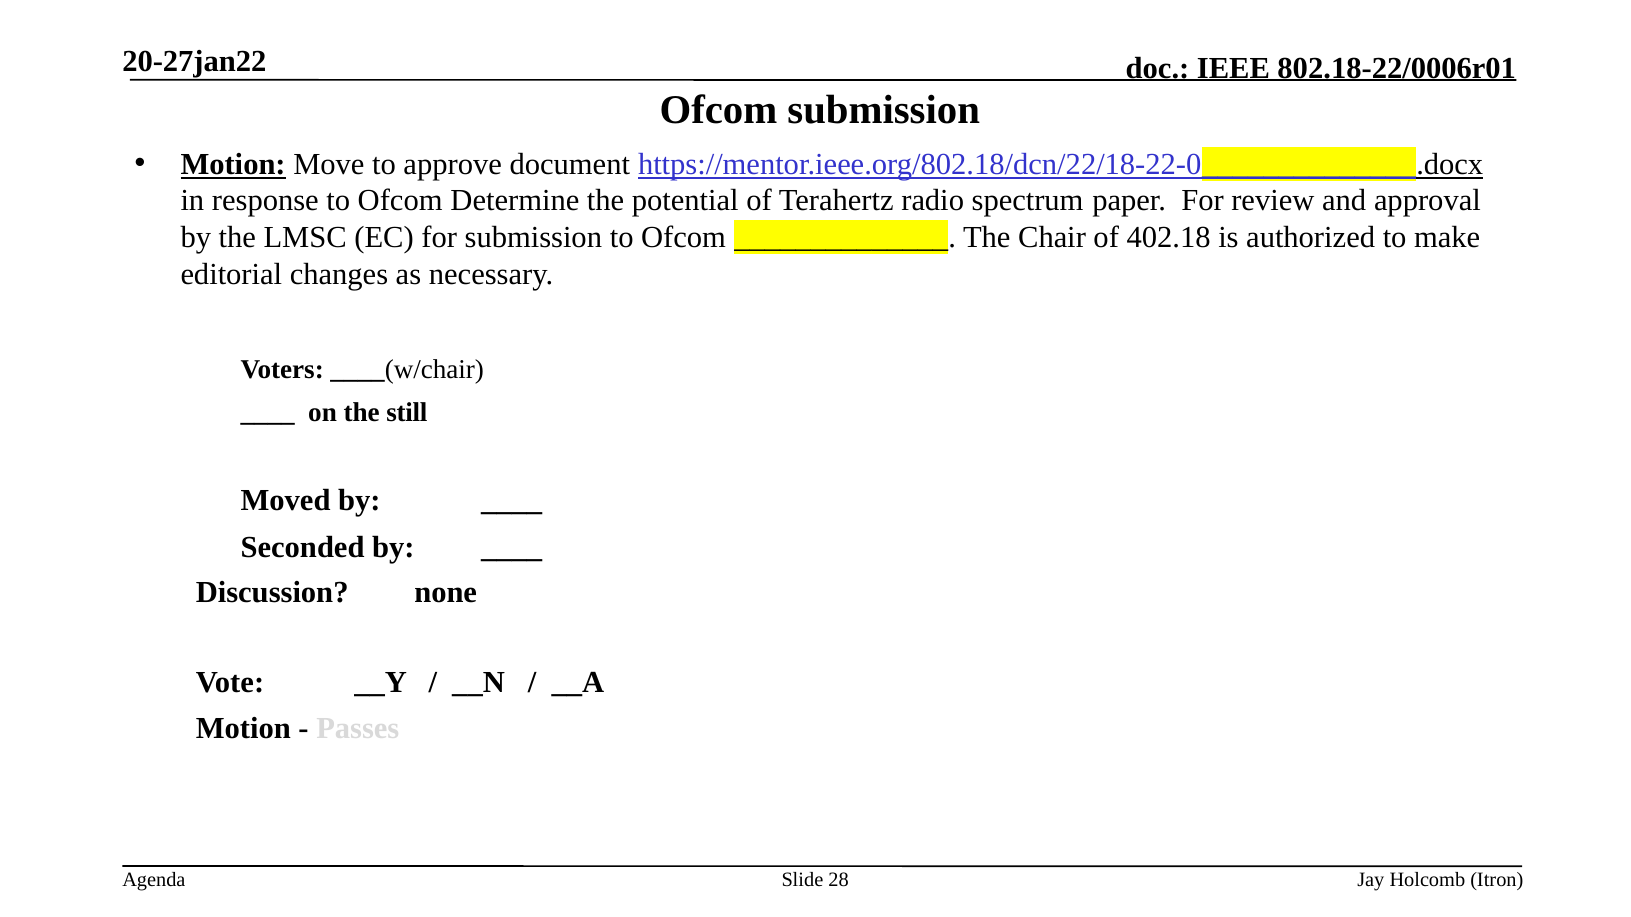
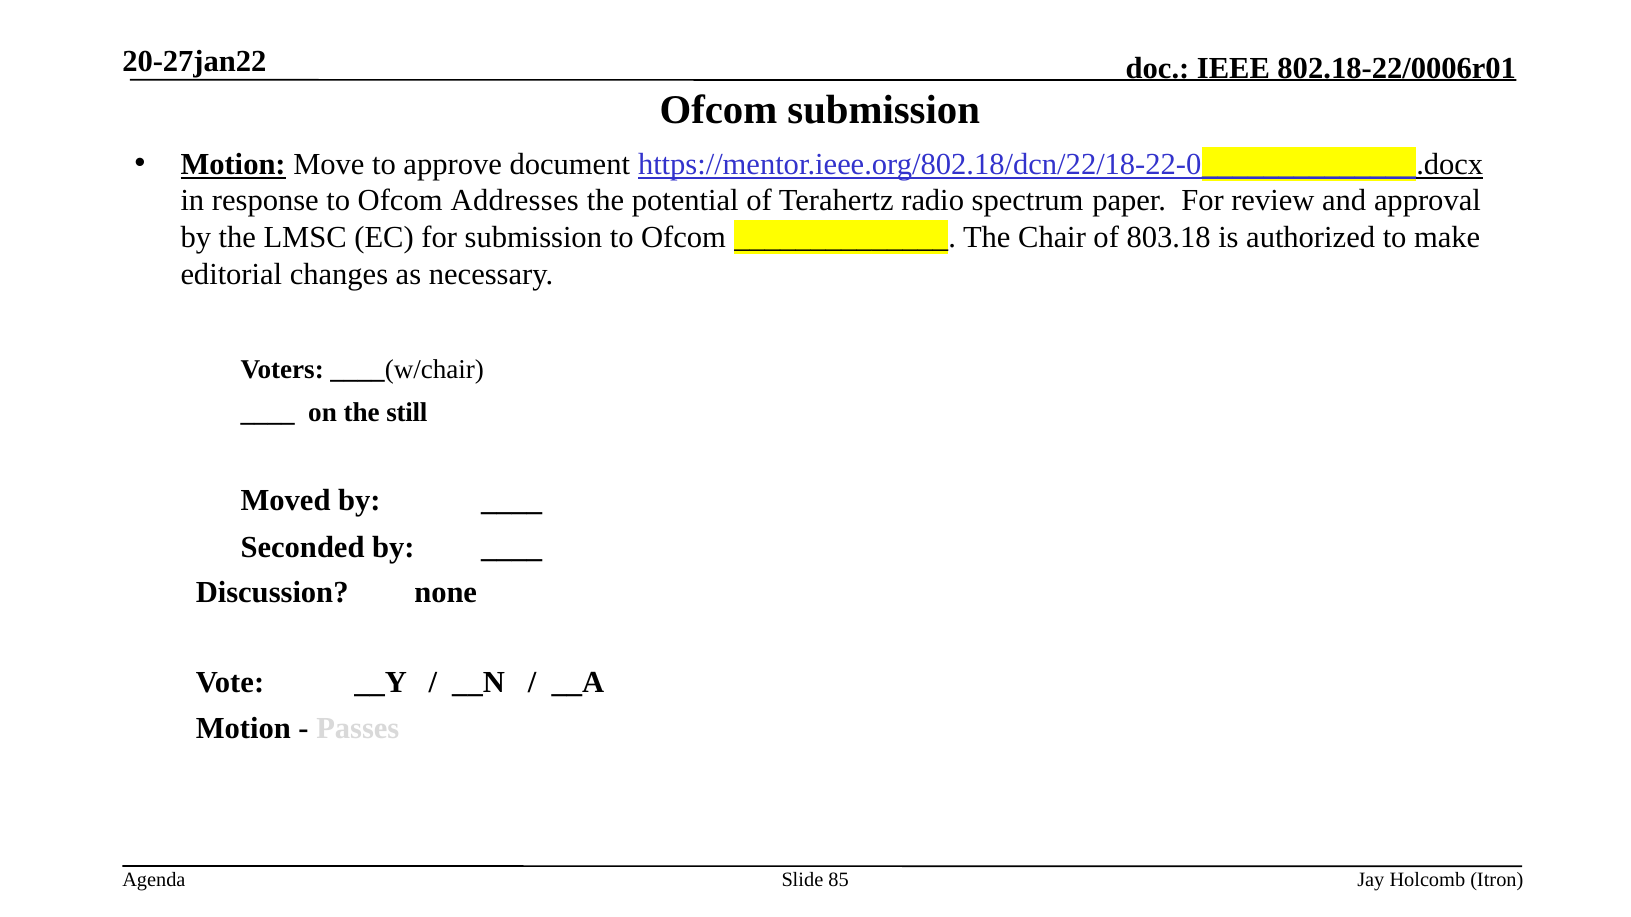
Determine: Determine -> Addresses
402.18: 402.18 -> 803.18
28: 28 -> 85
